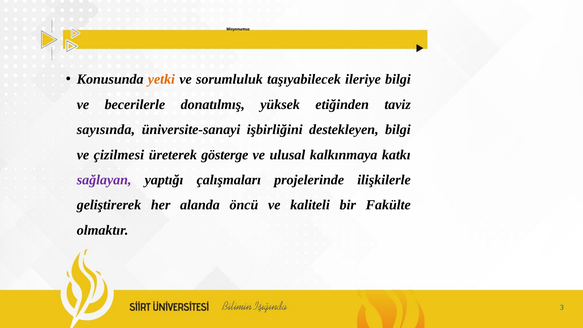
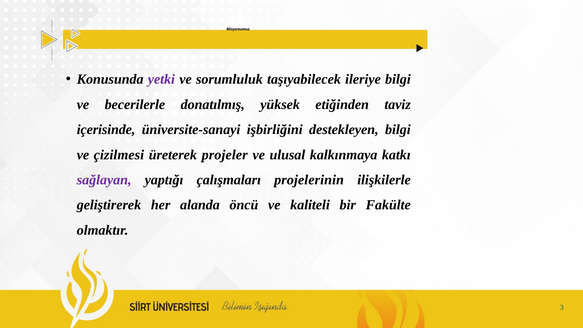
yetki colour: orange -> purple
sayısında: sayısında -> içerisinde
gösterge: gösterge -> projeler
projelerinde: projelerinde -> projelerinin
